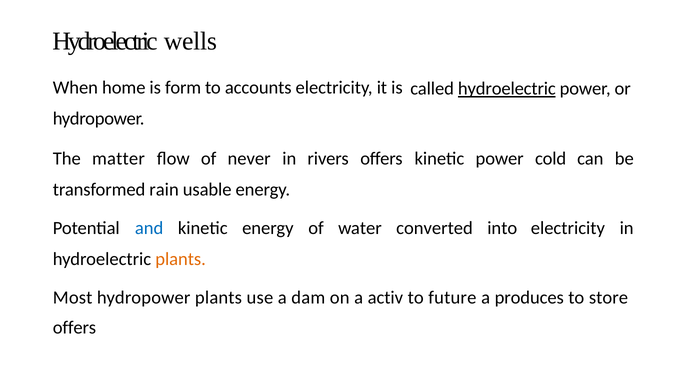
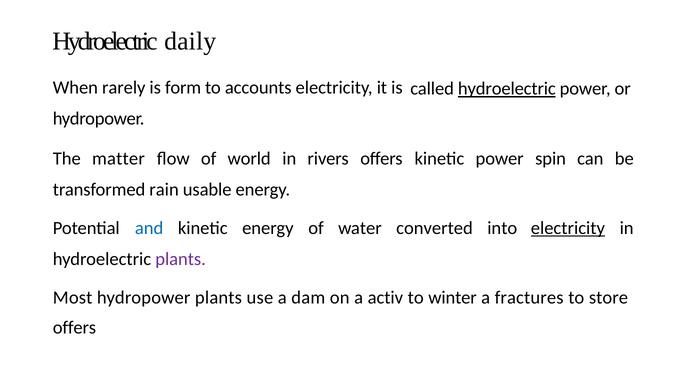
wells: wells -> daily
home: home -> rarely
never: never -> world
cold: cold -> spin
electricity at (568, 228) underline: none -> present
plants at (181, 259) colour: orange -> purple
future: future -> winter
produces: produces -> fractures
